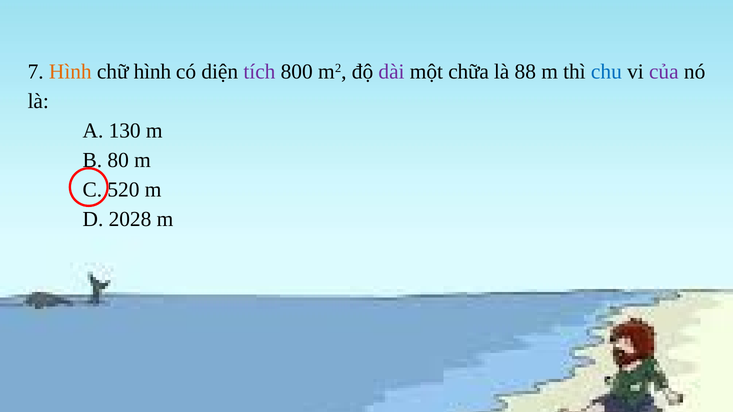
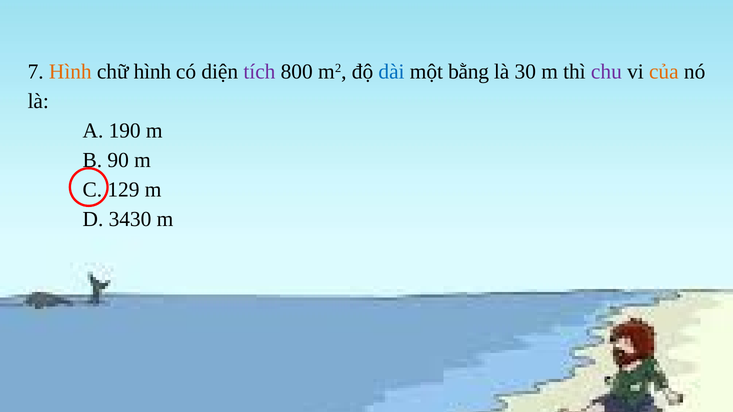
dài colour: purple -> blue
chữa: chữa -> bằng
88: 88 -> 30
chu colour: blue -> purple
của colour: purple -> orange
130: 130 -> 190
80: 80 -> 90
520: 520 -> 129
2028: 2028 -> 3430
